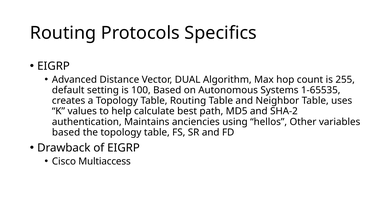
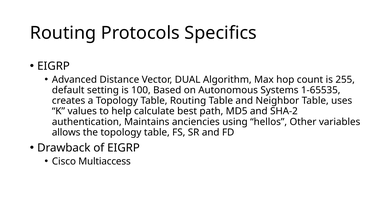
based at (66, 133): based -> allows
